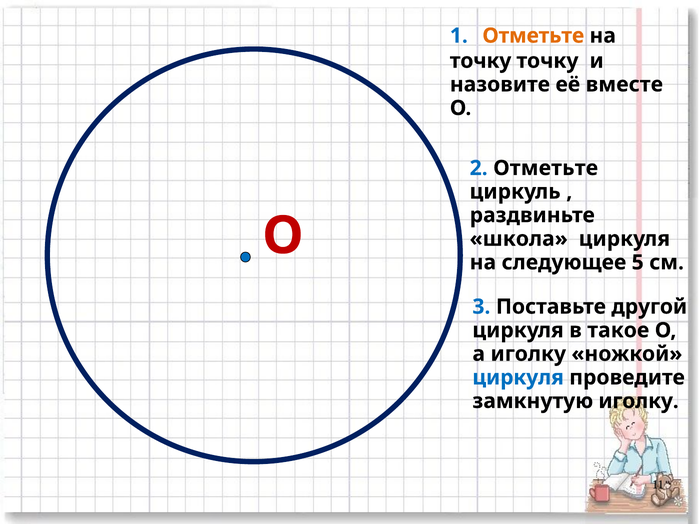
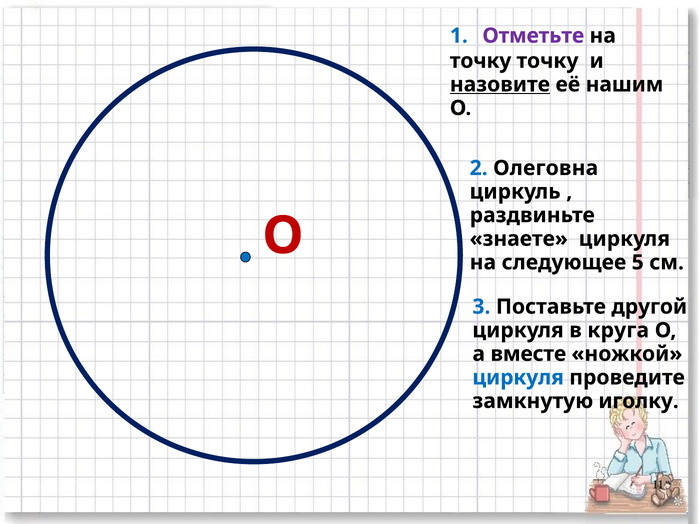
Отметьте at (533, 36) colour: orange -> purple
назовите underline: none -> present
вместе: вместе -> нашим
2 Отметьте: Отметьте -> Олеговна
школа: школа -> знаете
такое: такое -> круга
а иголку: иголку -> вместе
